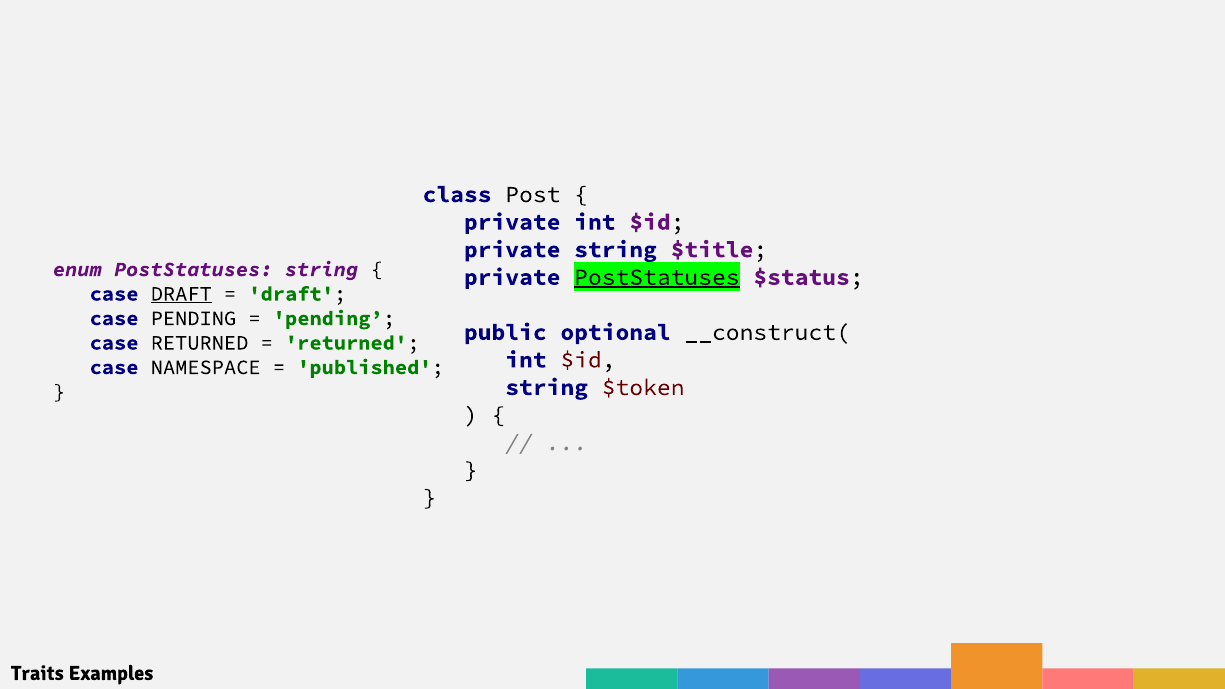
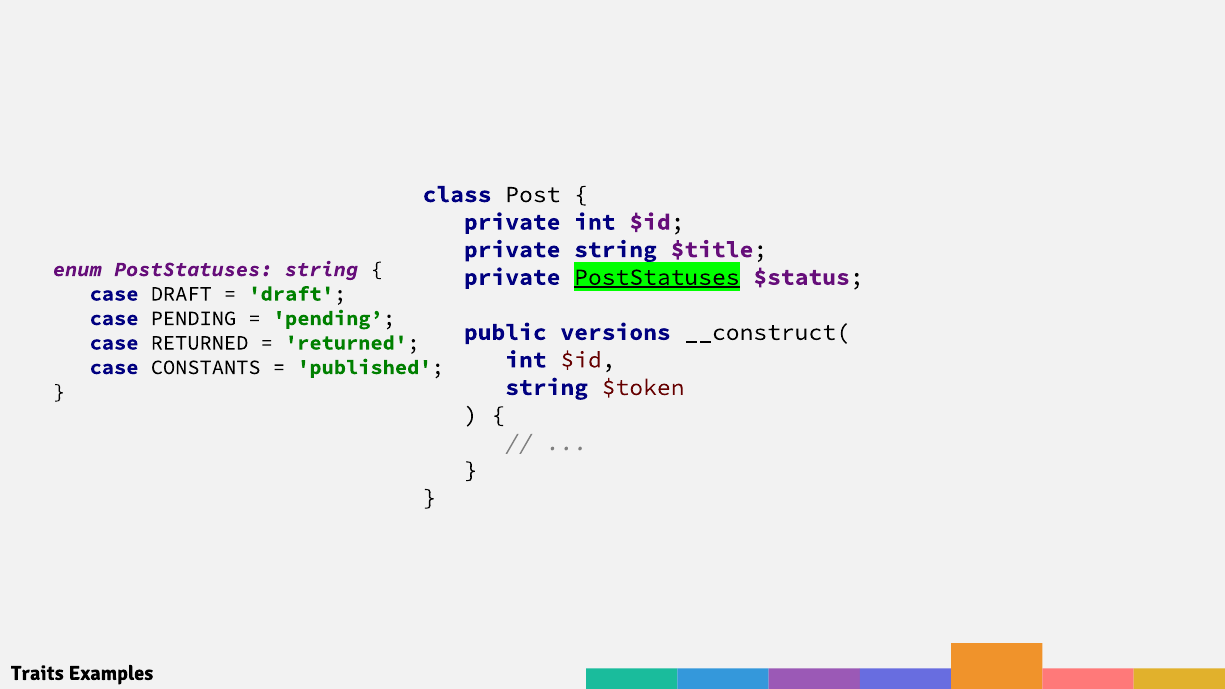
DRAFT at (181, 294) underline: present -> none
optional: optional -> versions
NAMESPACE: NAMESPACE -> CONSTANTS
